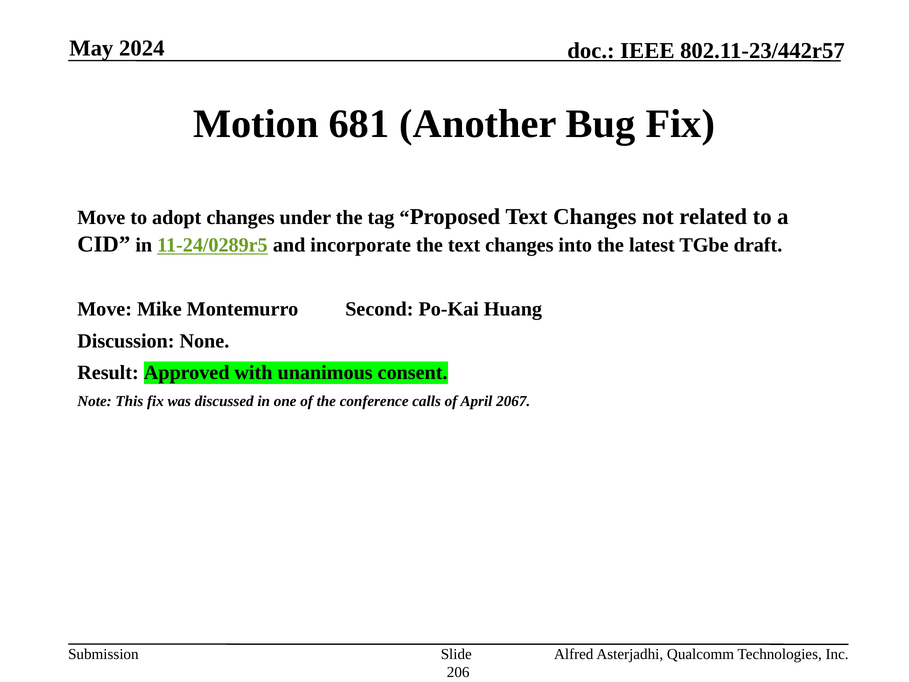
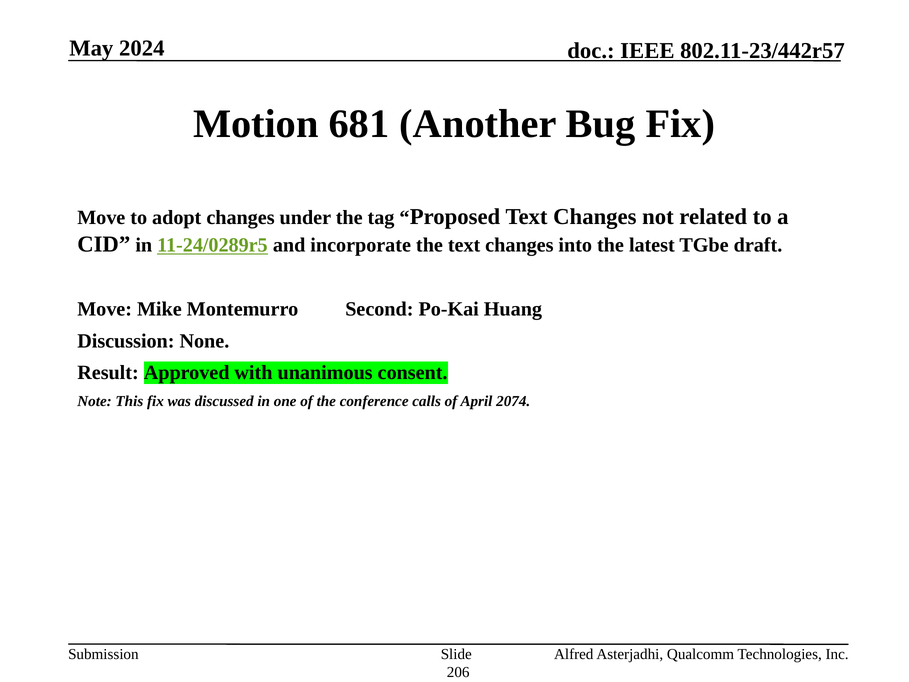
2067: 2067 -> 2074
